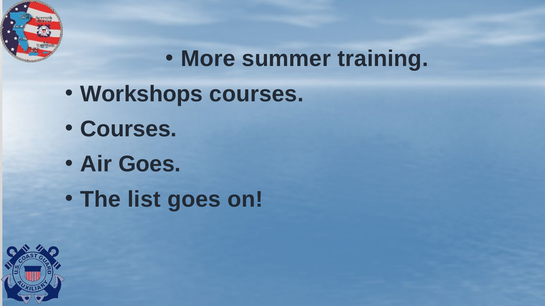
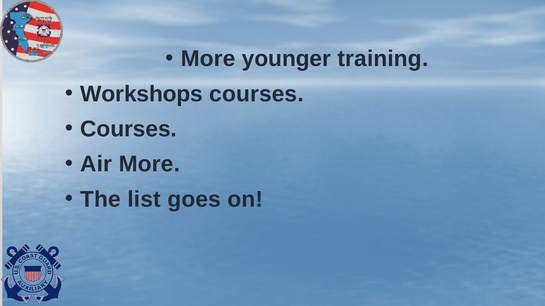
summer: summer -> younger
Air Goes: Goes -> More
